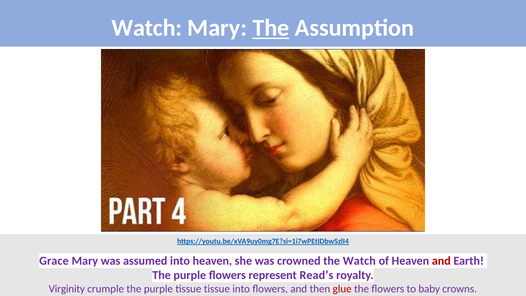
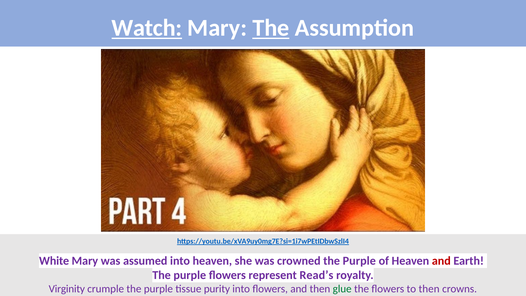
Watch at (147, 28) underline: none -> present
Grace: Grace -> White
crowned the Watch: Watch -> Purple
tissue tissue: tissue -> purity
glue colour: red -> green
to baby: baby -> then
